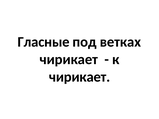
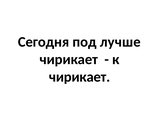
Гласные: Гласные -> Сегодня
ветках: ветках -> лучше
